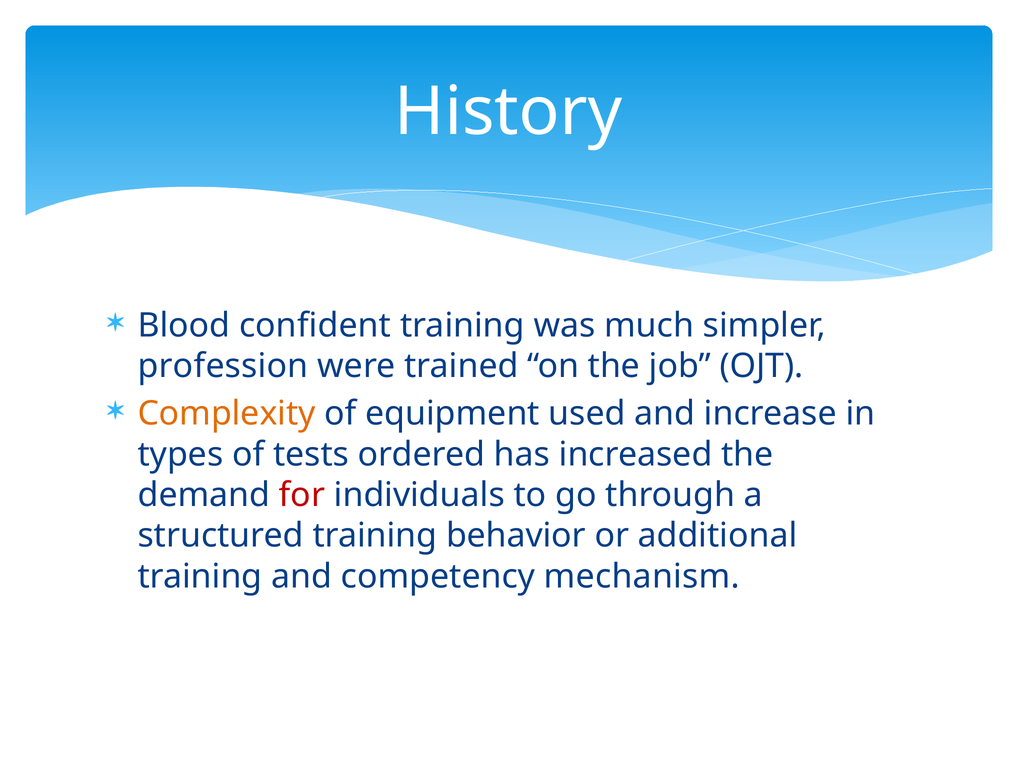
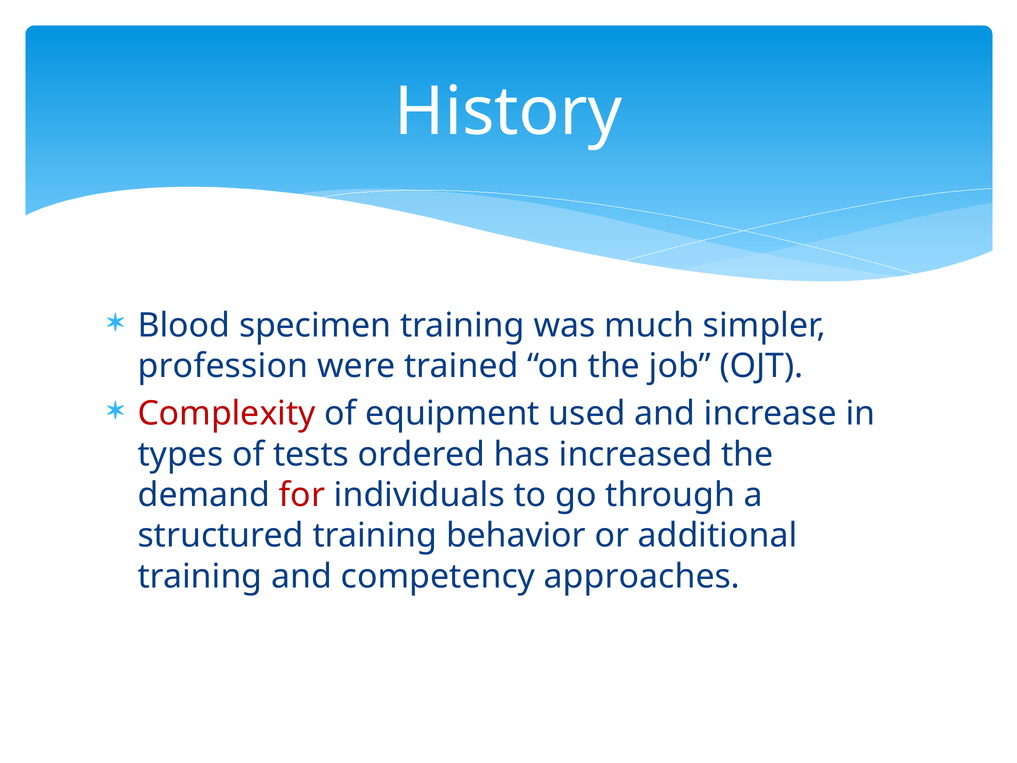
confident: confident -> specimen
Complexity colour: orange -> red
mechanism: mechanism -> approaches
